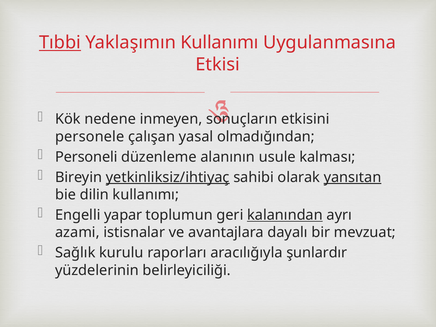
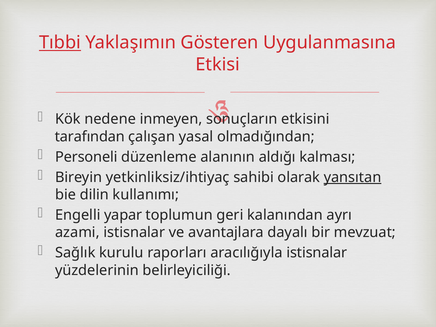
Yaklaşımın Kullanımı: Kullanımı -> Gösteren
personele: personele -> tarafından
usule: usule -> aldığı
yetkinliksiz/ihtiyaç underline: present -> none
kalanından underline: present -> none
aracılığıyla şunlardır: şunlardır -> istisnalar
